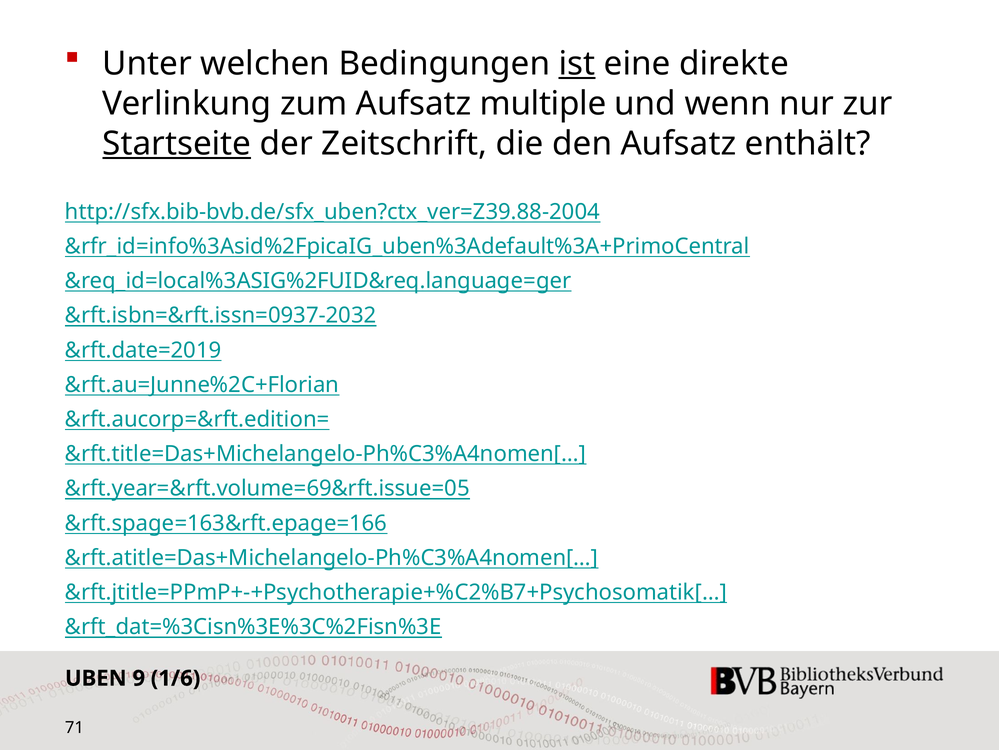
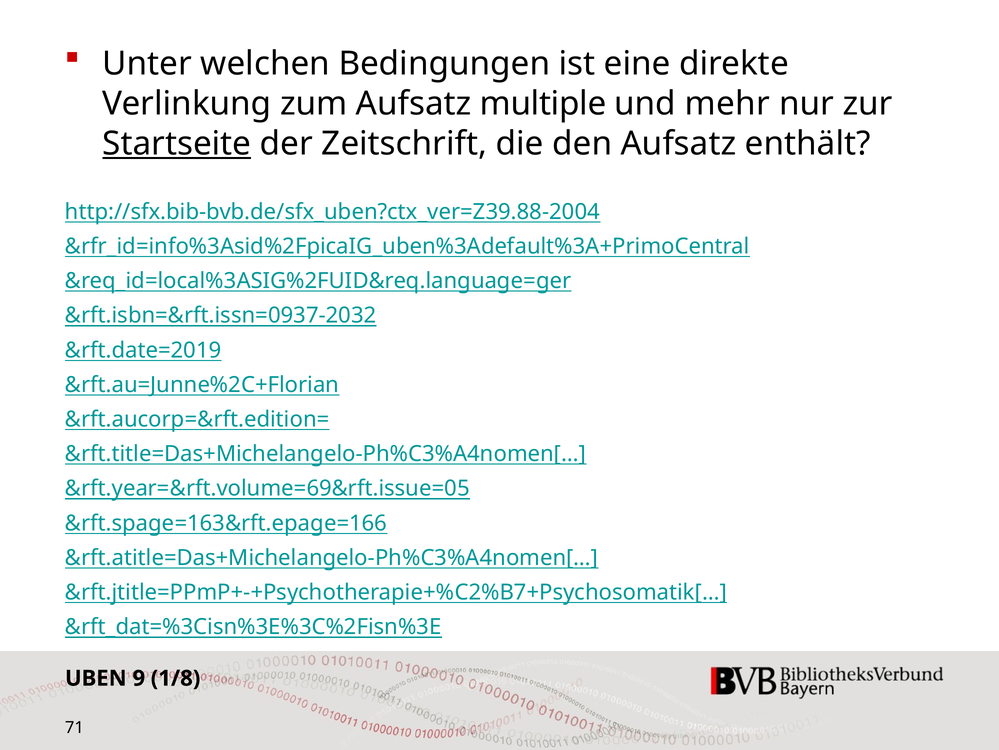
ist underline: present -> none
wenn: wenn -> mehr
1/6: 1/6 -> 1/8
